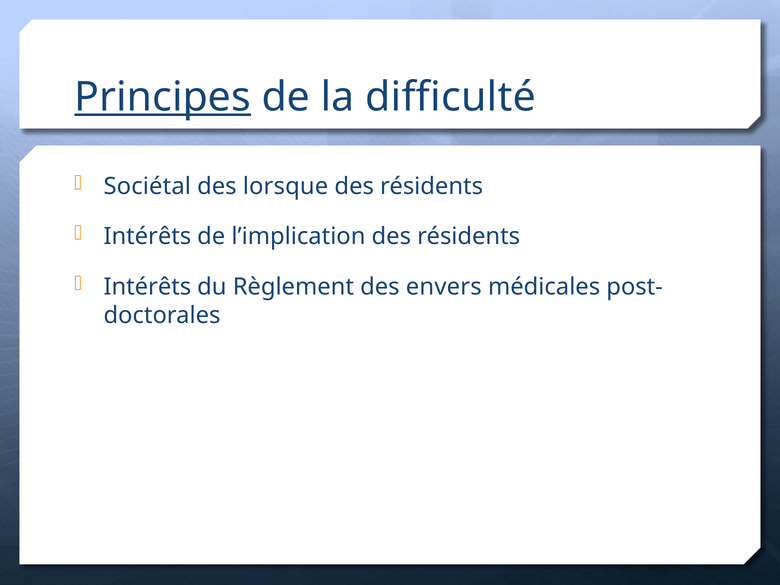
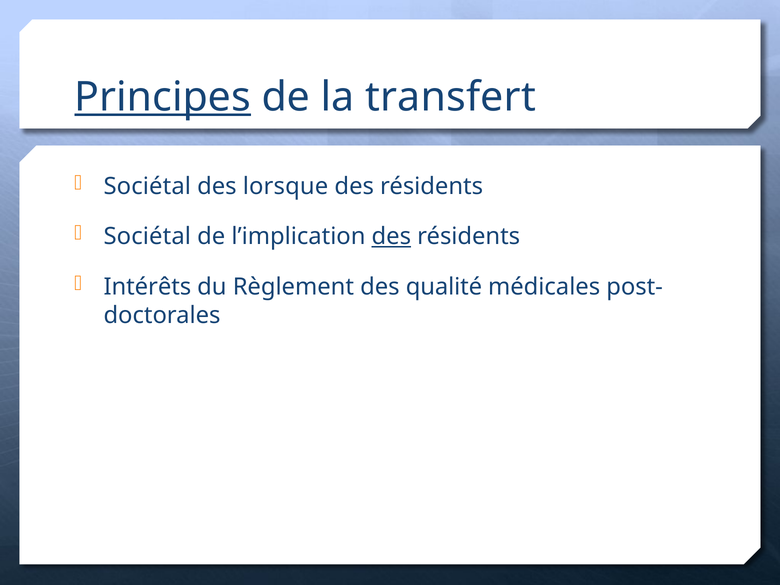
difficulté: difficulté -> transfert
Intérêts at (147, 236): Intérêts -> Sociétal
des at (391, 236) underline: none -> present
envers: envers -> qualité
